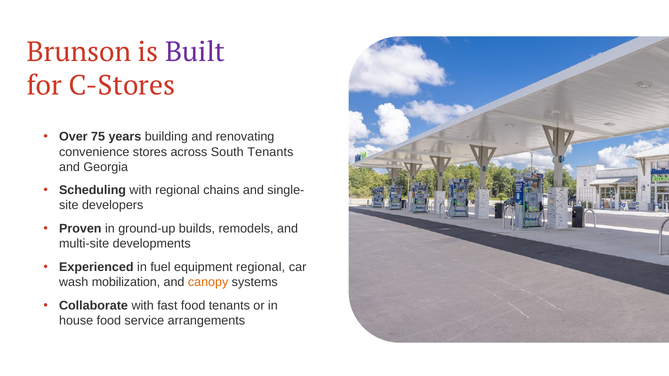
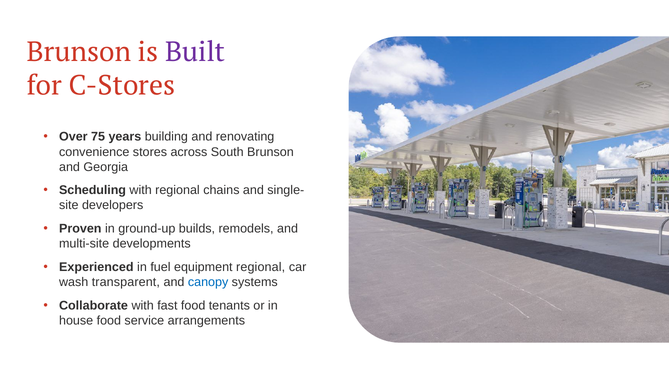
South Tenants: Tenants -> Brunson
mobilization: mobilization -> transparent
canopy colour: orange -> blue
